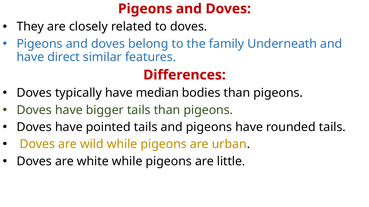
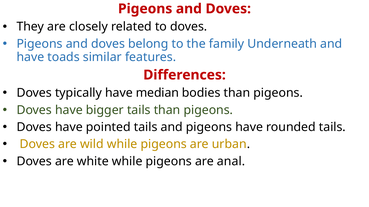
direct: direct -> toads
little: little -> anal
